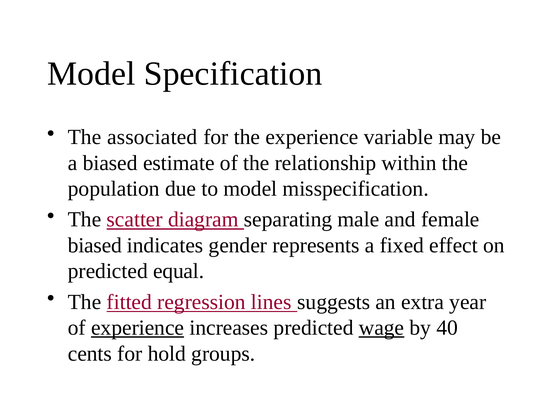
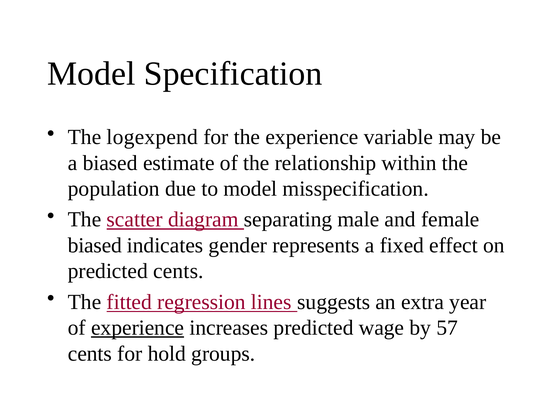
associated: associated -> logexpend
predicted equal: equal -> cents
wage underline: present -> none
40: 40 -> 57
